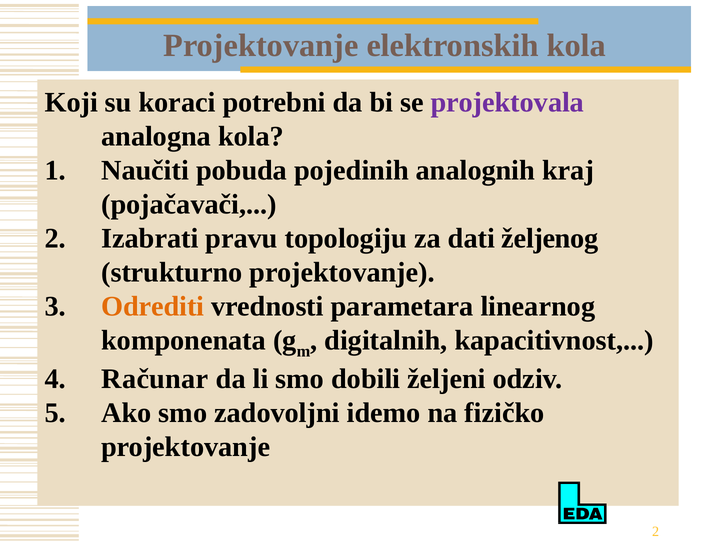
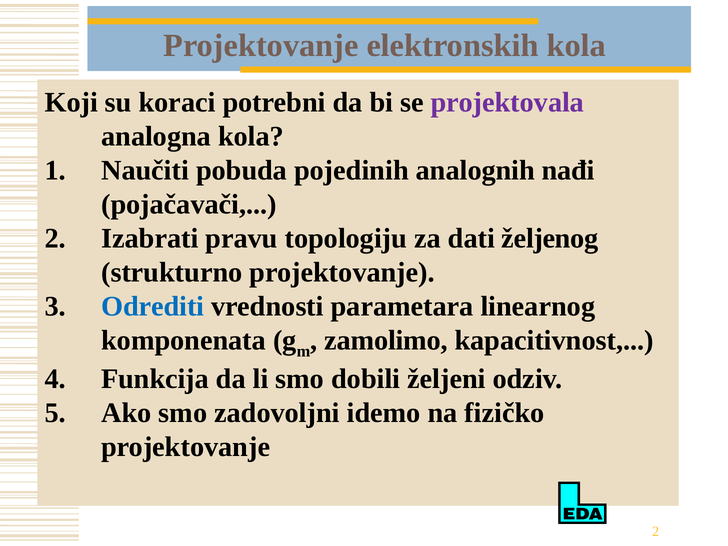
kraj: kraj -> nađi
Odrediti colour: orange -> blue
digitalnih: digitalnih -> zamolimo
Računar: Računar -> Funkcija
